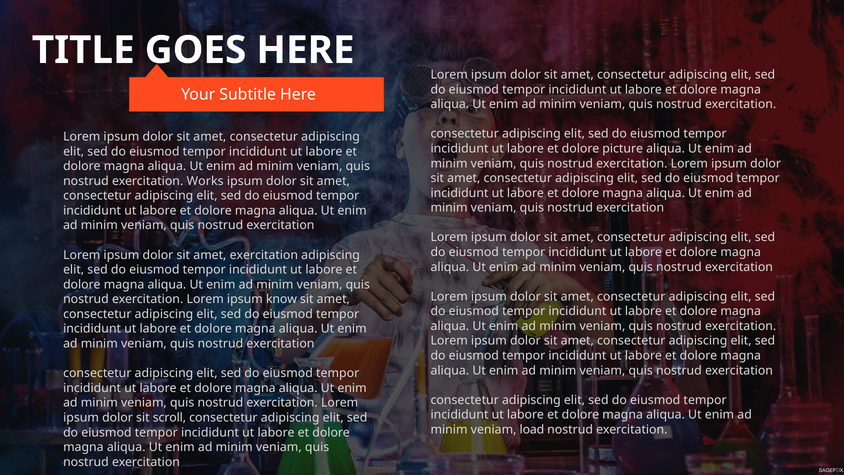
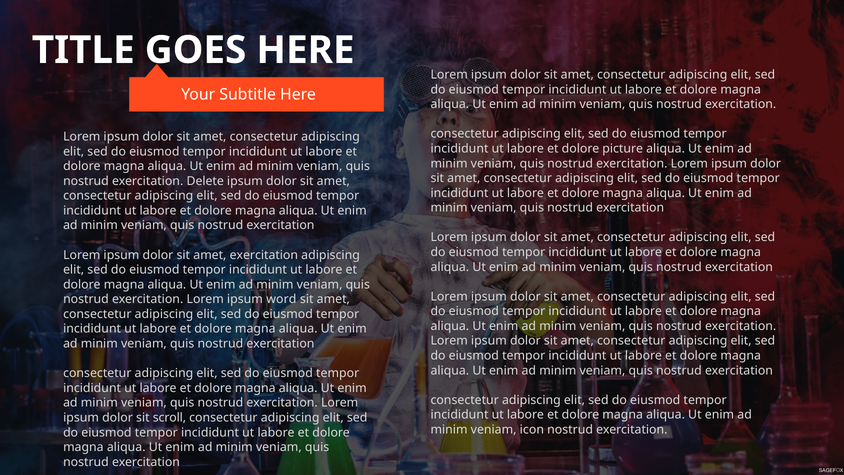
Works: Works -> Delete
know: know -> word
load: load -> icon
